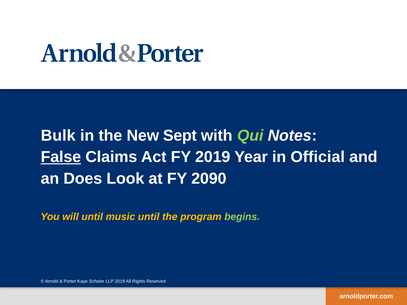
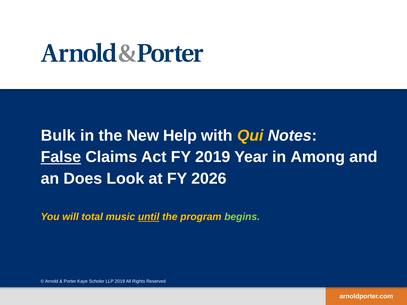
Sept: Sept -> Help
Qui colour: light green -> yellow
Official: Official -> Among
2090: 2090 -> 2026
will until: until -> total
until at (149, 217) underline: none -> present
